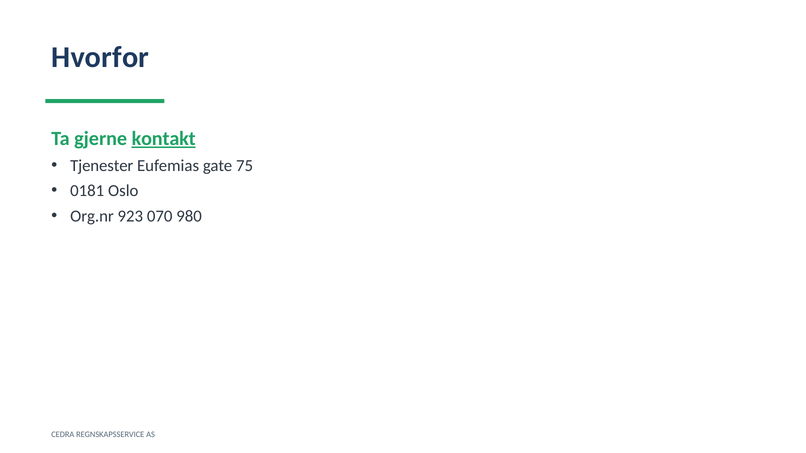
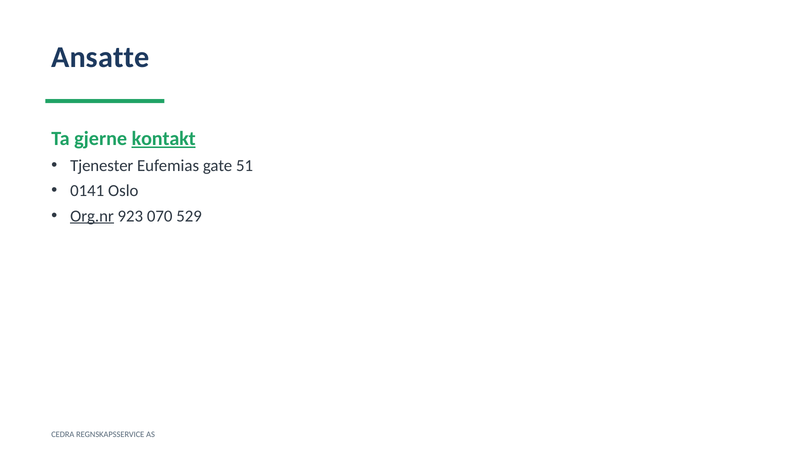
Hvorfor: Hvorfor -> Ansatte
75: 75 -> 51
0181: 0181 -> 0141
Org.nr underline: none -> present
980: 980 -> 529
